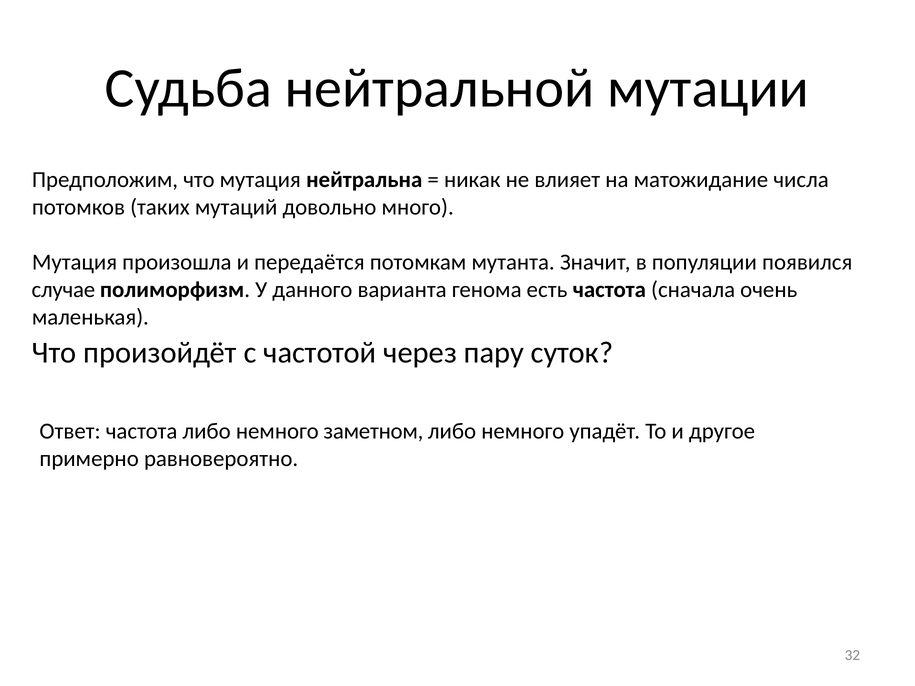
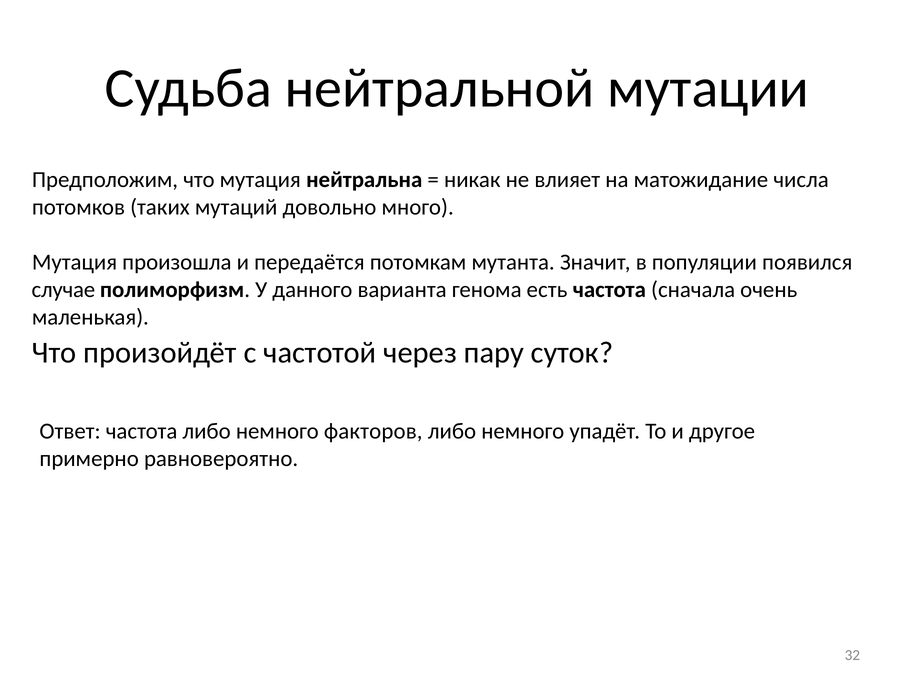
заметном: заметном -> факторов
